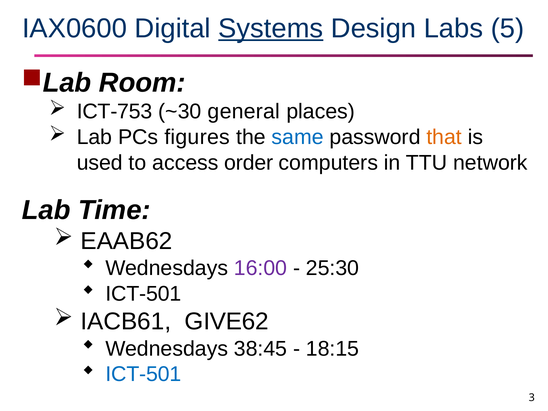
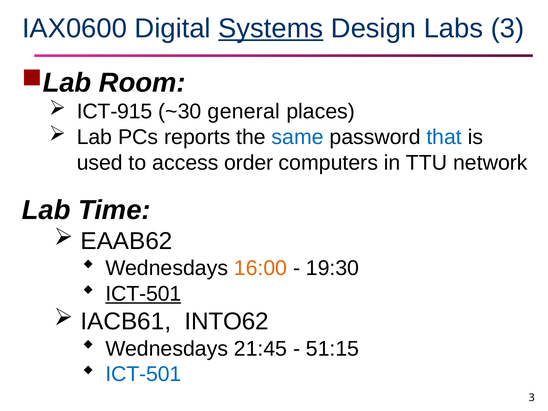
Labs 5: 5 -> 3
ICT-753: ICT-753 -> ICT-915
figures: figures -> reports
that colour: orange -> blue
16:00 colour: purple -> orange
25:30: 25:30 -> 19:30
ICT-501 at (143, 294) underline: none -> present
GIVE62: GIVE62 -> INTO62
38:45: 38:45 -> 21:45
18:15: 18:15 -> 51:15
